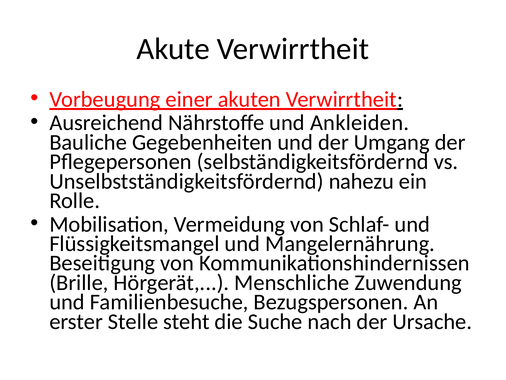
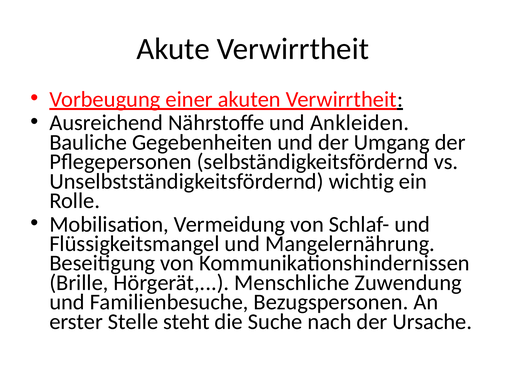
nahezu: nahezu -> wichtig
